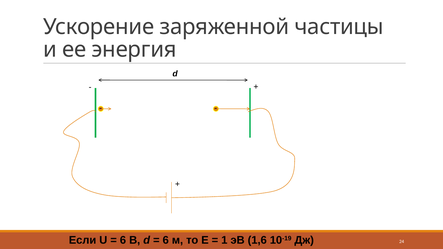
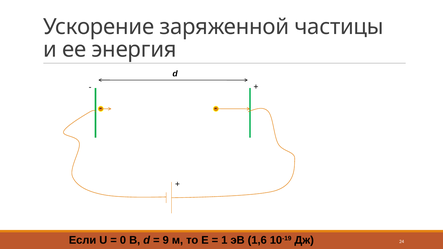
6 at (123, 240): 6 -> 0
6 at (166, 240): 6 -> 9
